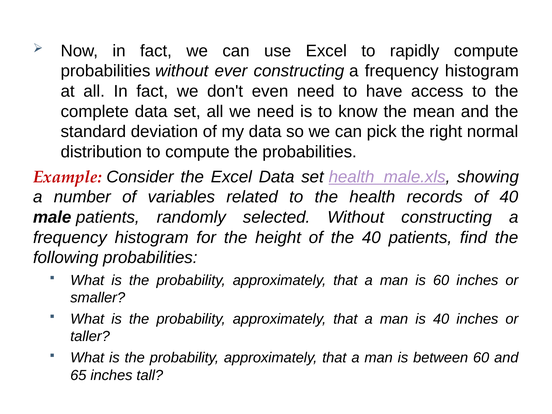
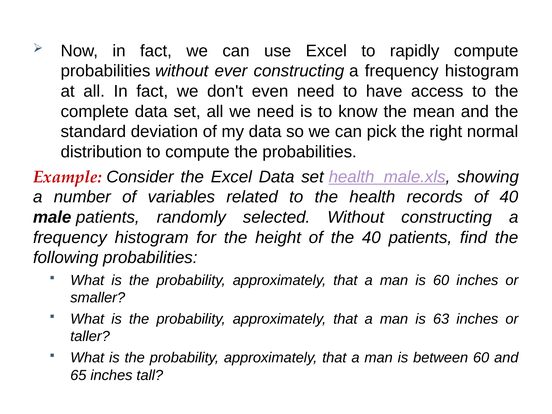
is 40: 40 -> 63
